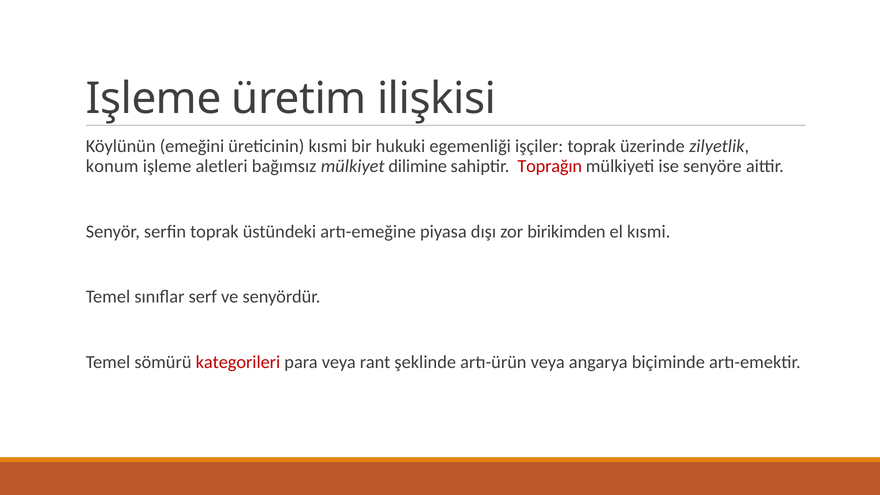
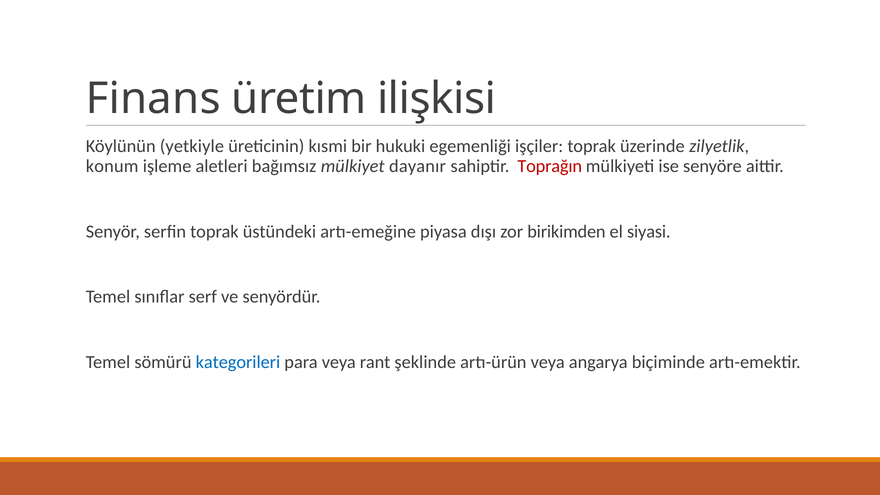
Işleme at (154, 99): Işleme -> Finans
emeğini: emeğini -> yetkiyle
dilimine: dilimine -> dayanır
el kısmi: kısmi -> siyasi
kategorileri colour: red -> blue
